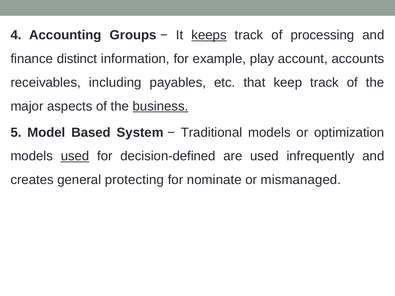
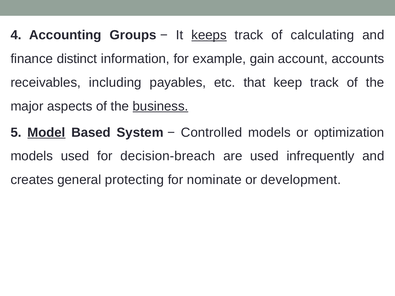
processing: processing -> calculating
play: play -> gain
Model underline: none -> present
Traditional: Traditional -> Controlled
used at (75, 156) underline: present -> none
decision-defined: decision-defined -> decision-breach
mismanaged: mismanaged -> development
